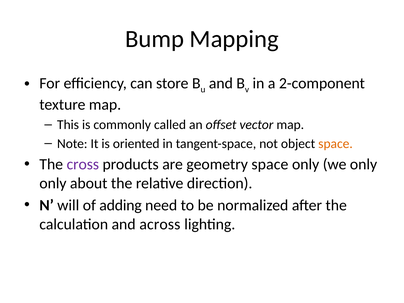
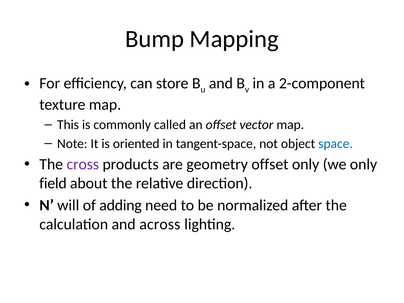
space at (336, 144) colour: orange -> blue
geometry space: space -> offset
only at (53, 183): only -> field
